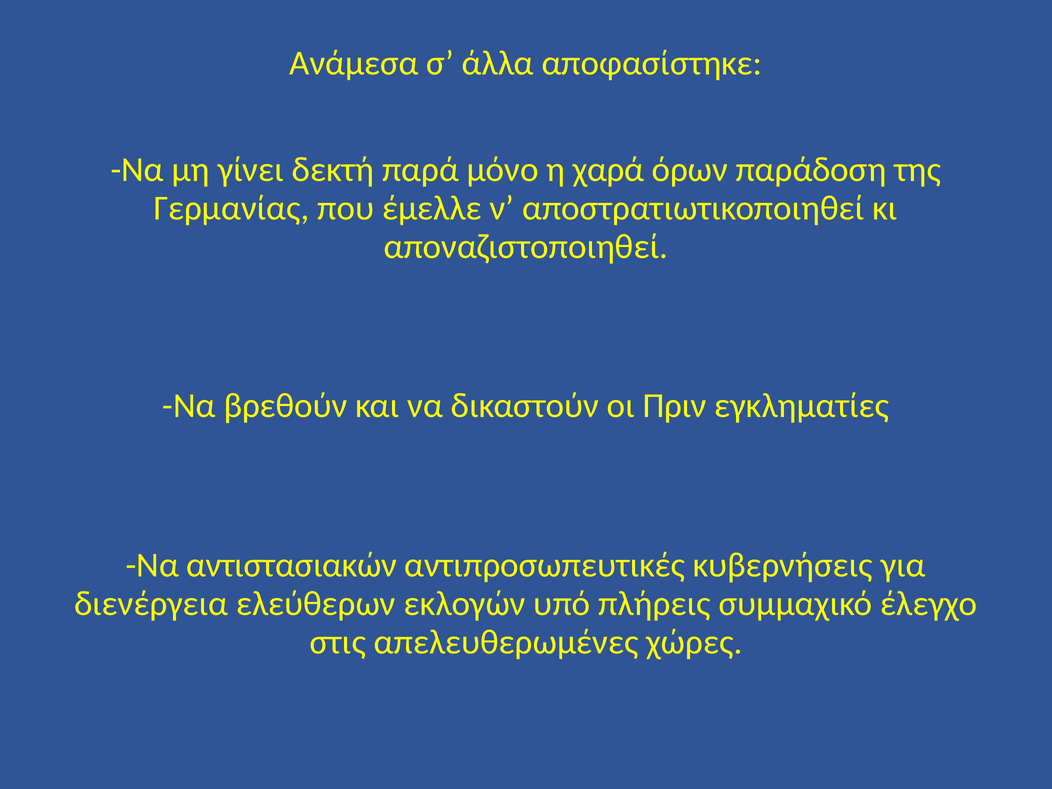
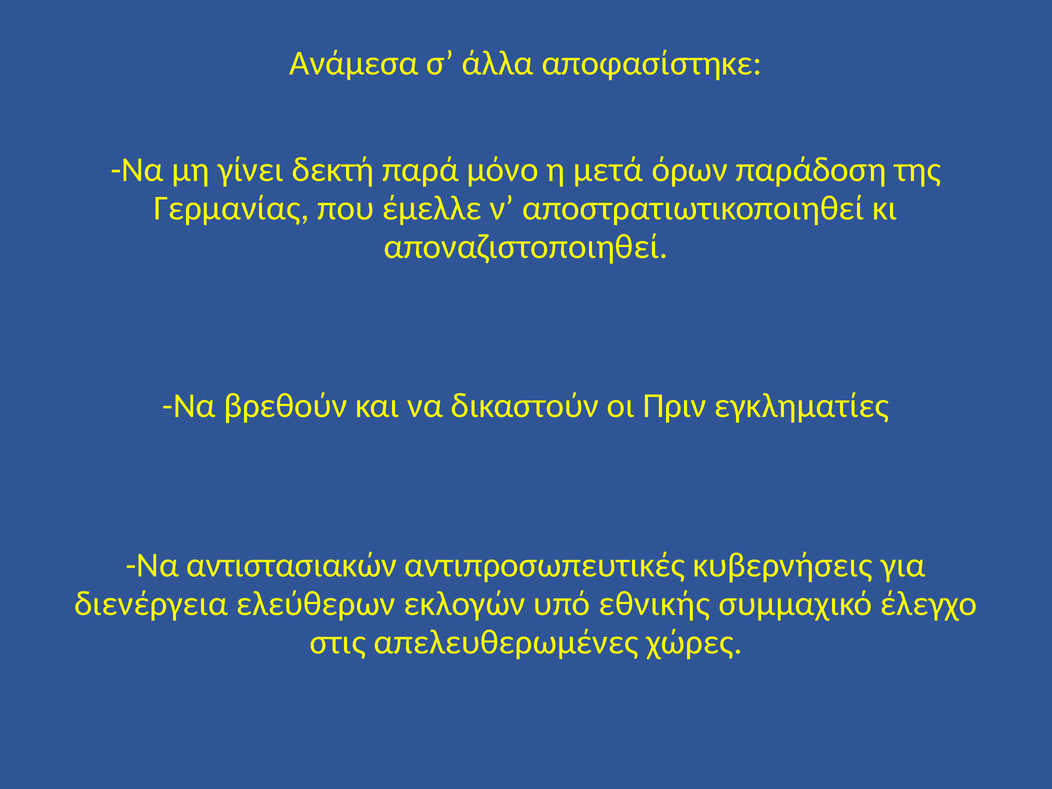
χαρά: χαρά -> μετά
πλήρεις: πλήρεις -> εθνικής
